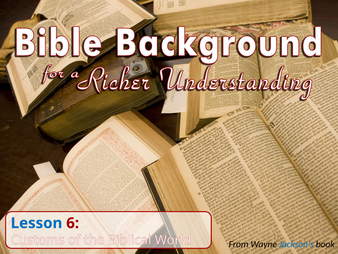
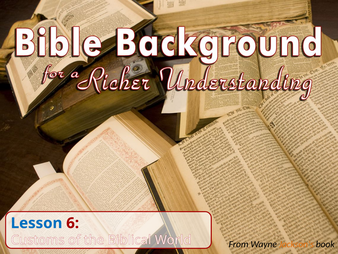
Jackson’s colour: blue -> orange
